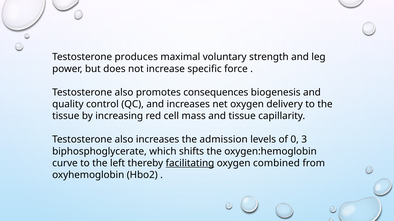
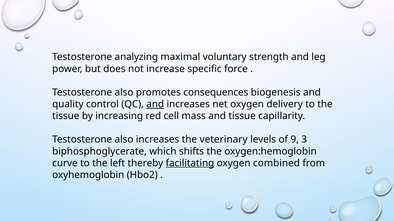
produces: produces -> analyzing
and at (155, 104) underline: none -> present
admission: admission -> veterinary
0: 0 -> 9
